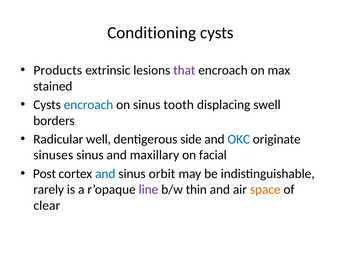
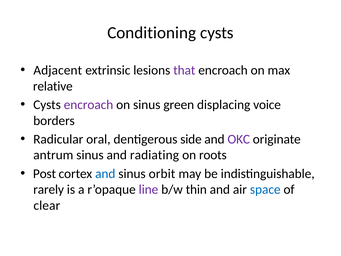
Products: Products -> Adjacent
stained: stained -> relative
encroach at (89, 105) colour: blue -> purple
tooth: tooth -> green
swell: swell -> voice
well: well -> oral
OKC colour: blue -> purple
sinuses: sinuses -> antrum
maxillary: maxillary -> radiating
facial: facial -> roots
space colour: orange -> blue
